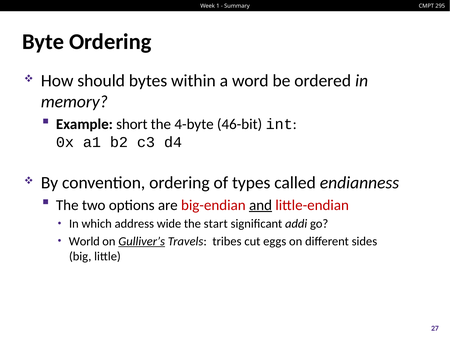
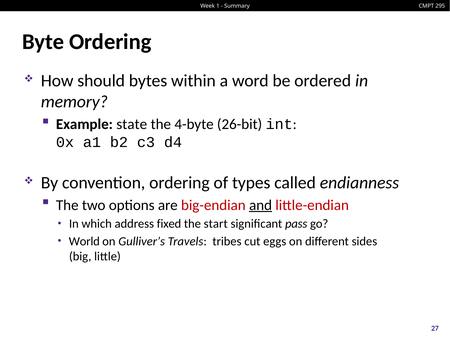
short: short -> state
46-bit: 46-bit -> 26-bit
wide: wide -> fixed
addi: addi -> pass
Gulliver’s underline: present -> none
